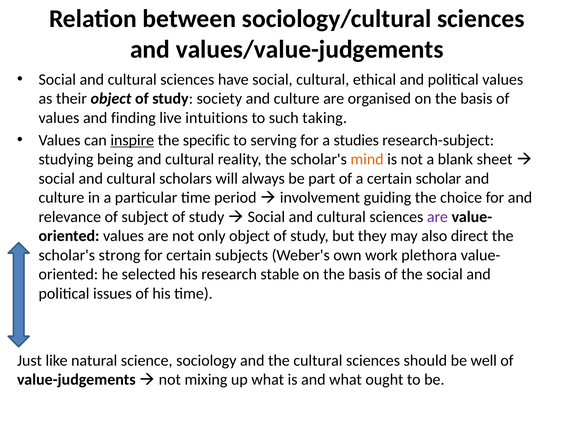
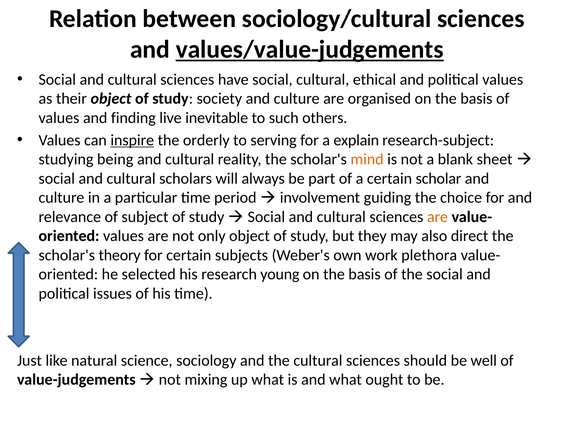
values/value-judgements underline: none -> present
intuitions: intuitions -> inevitable
taking: taking -> others
specific: specific -> orderly
studies: studies -> explain
are at (437, 217) colour: purple -> orange
strong: strong -> theory
stable: stable -> young
